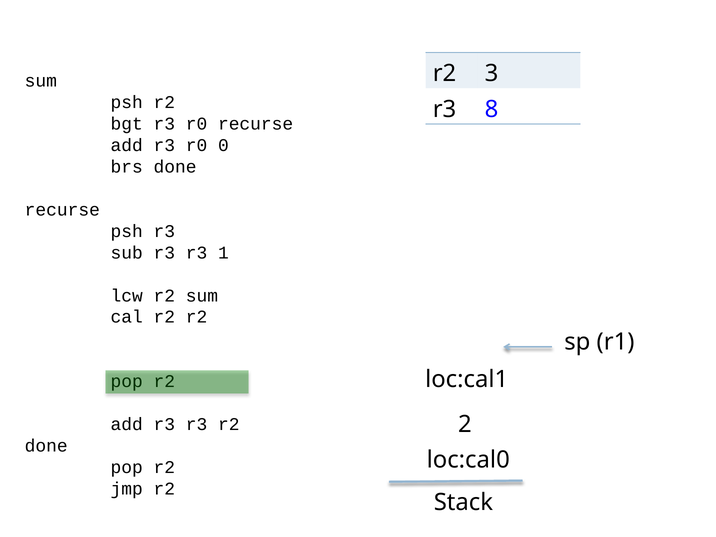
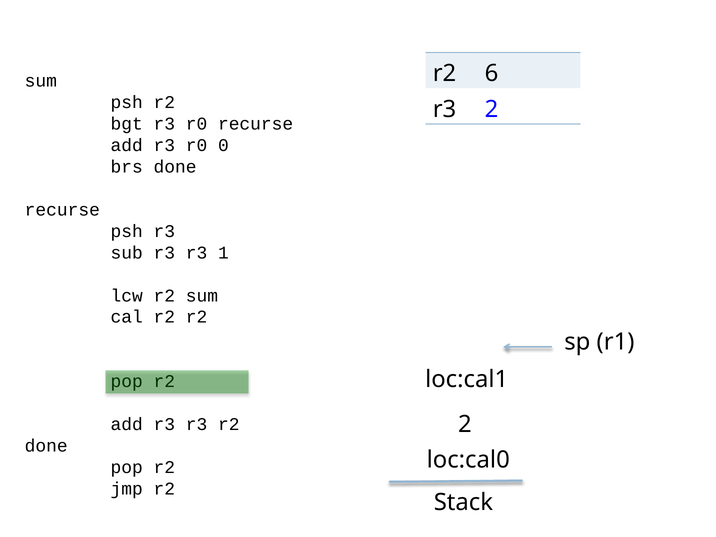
3: 3 -> 6
r3 8: 8 -> 2
